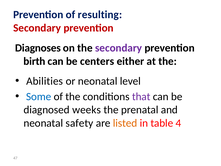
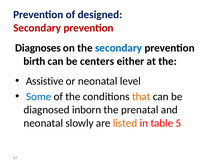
resulting: resulting -> designed
secondary at (119, 48) colour: purple -> blue
Abilities: Abilities -> Assistive
that colour: purple -> orange
weeks: weeks -> inborn
safety: safety -> slowly
4: 4 -> 5
